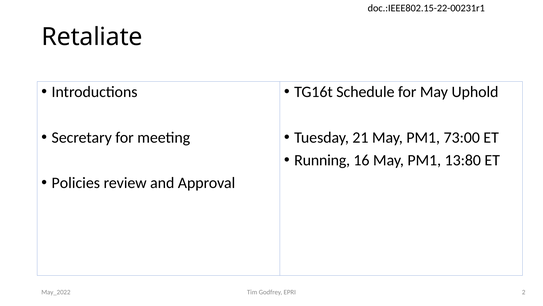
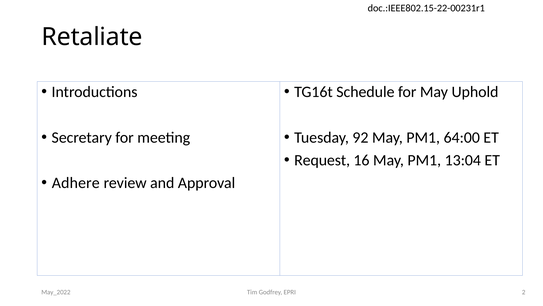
21: 21 -> 92
73:00: 73:00 -> 64:00
Running: Running -> Request
13:80: 13:80 -> 13:04
Policies: Policies -> Adhere
